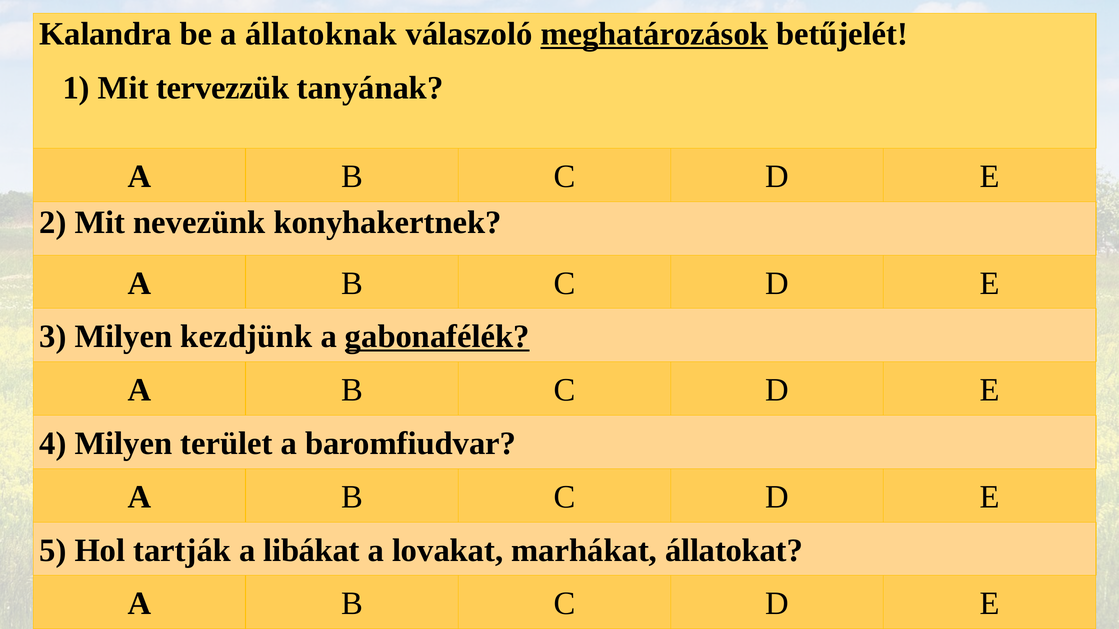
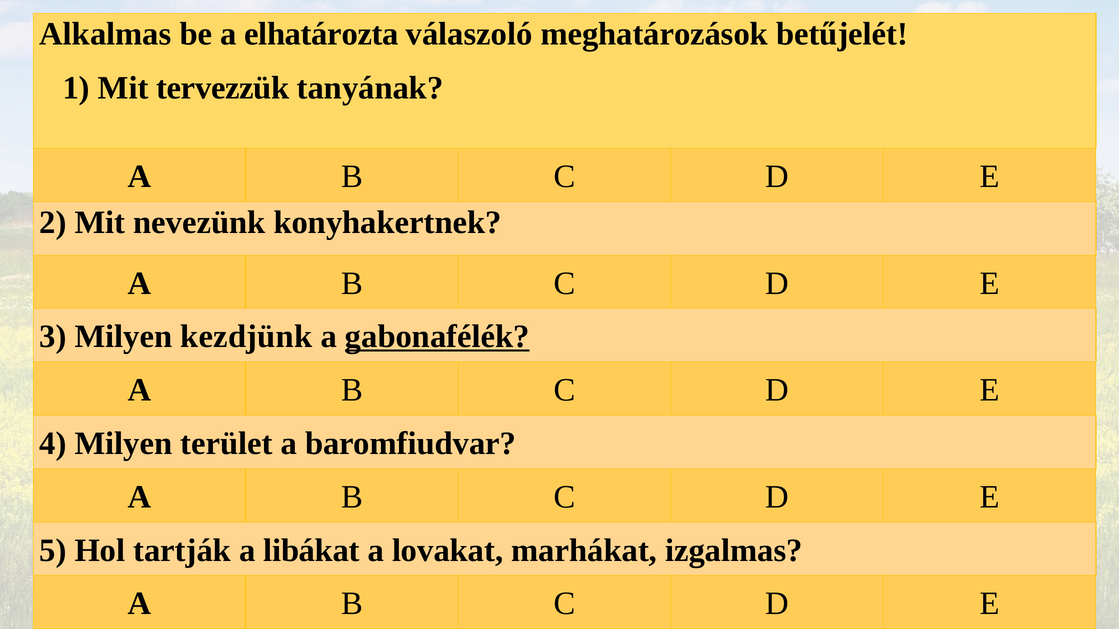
Kalandra: Kalandra -> Alkalmas
állatoknak: állatoknak -> elhatározta
meghatározások underline: present -> none
állatokat: állatokat -> izgalmas
